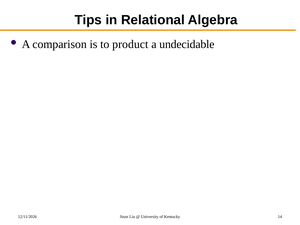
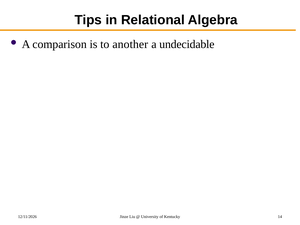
product: product -> another
